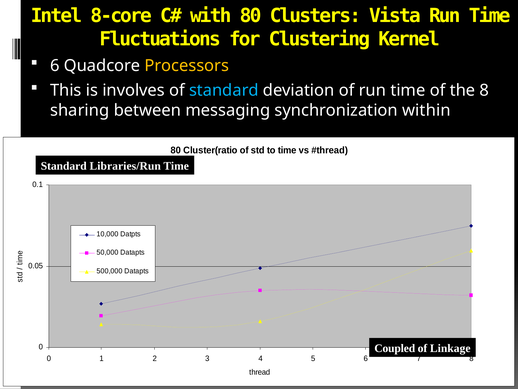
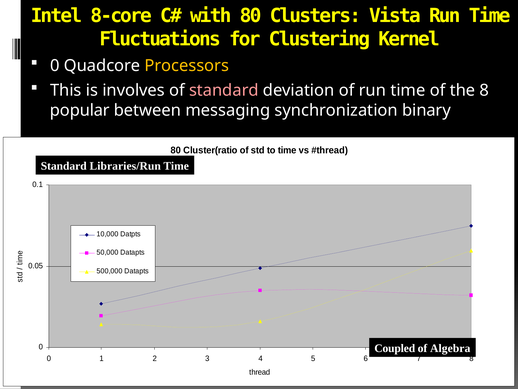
6 at (55, 65): 6 -> 0
standard at (224, 90) colour: light blue -> pink
sharing: sharing -> popular
within: within -> binary
Linkage: Linkage -> Algebra
